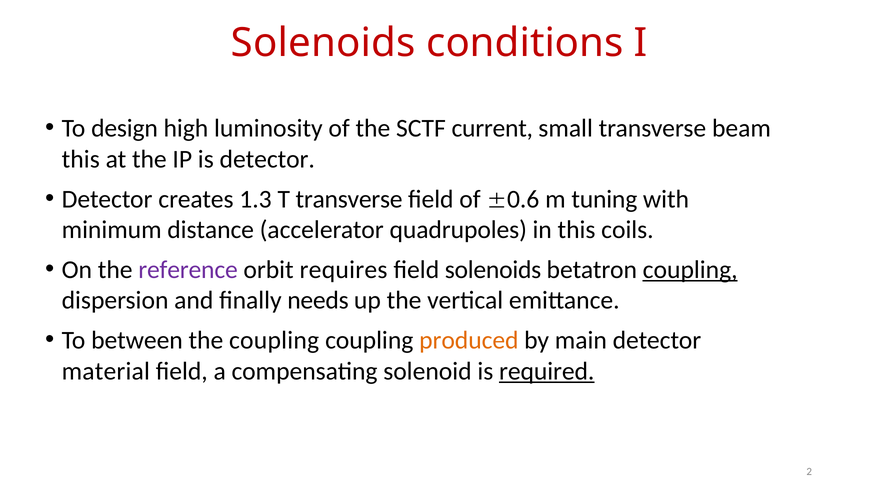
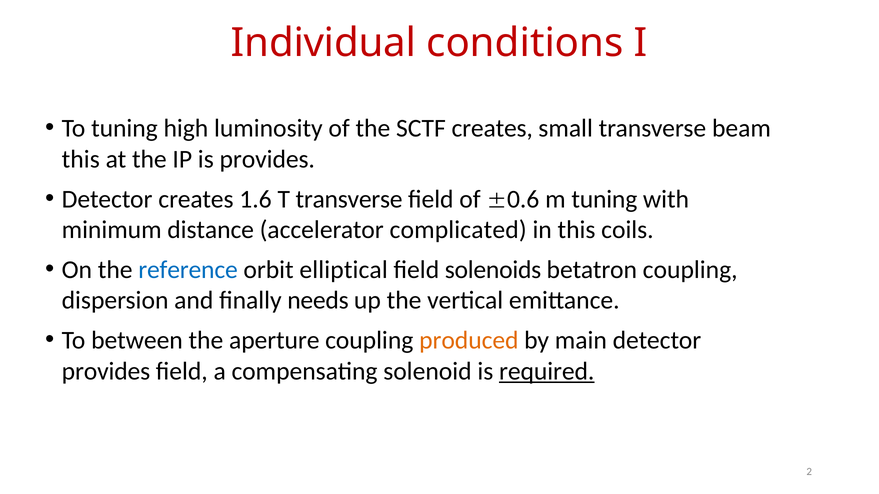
Solenoids at (323, 43): Solenoids -> Individual
To design: design -> tuning
SCTF current: current -> creates
is detector: detector -> provides
1.3: 1.3 -> 1.6
quadrupoles: quadrupoles -> complicated
reference colour: purple -> blue
requires: requires -> elliptical
coupling at (690, 270) underline: present -> none
the coupling: coupling -> aperture
material at (106, 371): material -> provides
